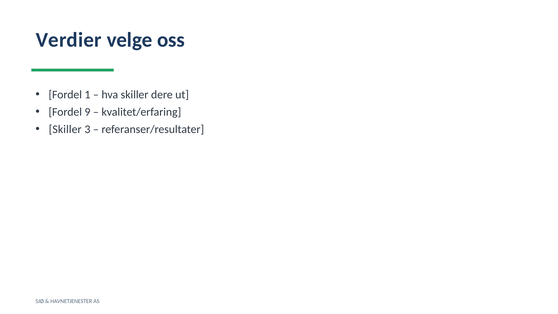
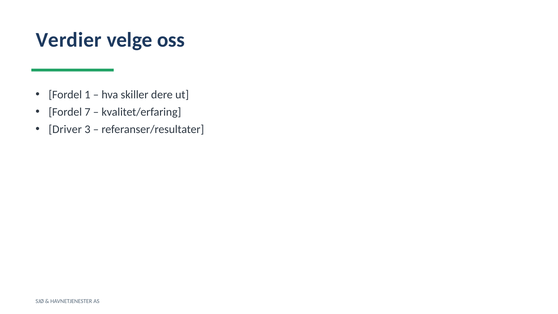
9: 9 -> 7
Skiller at (65, 129): Skiller -> Driver
